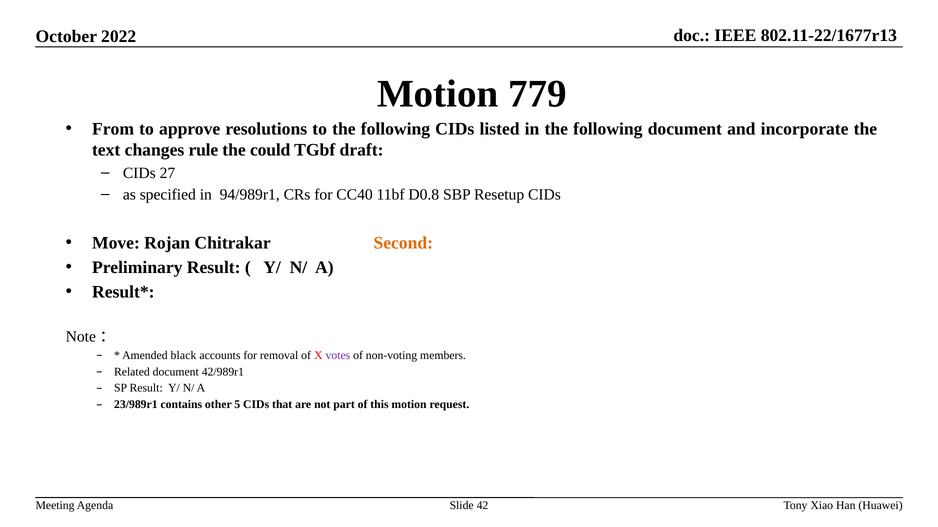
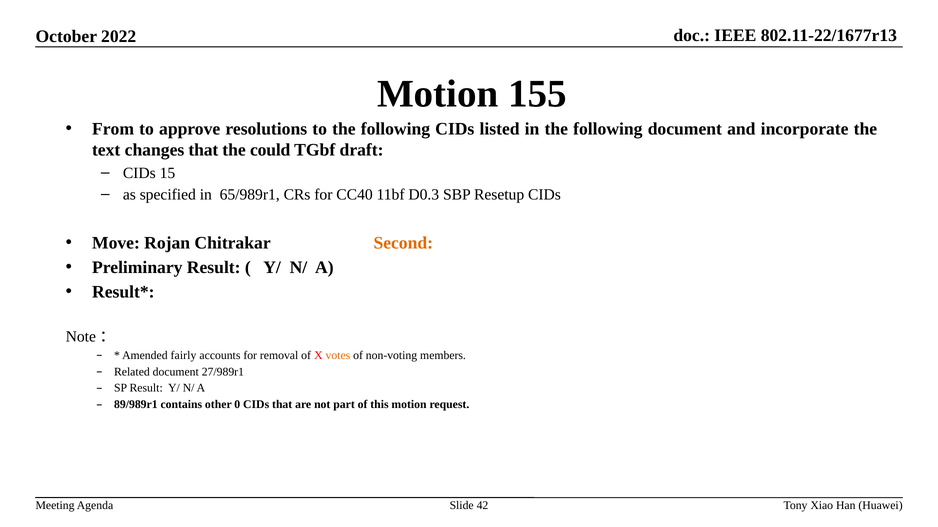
779: 779 -> 155
changes rule: rule -> that
27: 27 -> 15
94/989r1: 94/989r1 -> 65/989r1
D0.8: D0.8 -> D0.3
black: black -> fairly
votes colour: purple -> orange
42/989r1: 42/989r1 -> 27/989r1
23/989r1: 23/989r1 -> 89/989r1
5: 5 -> 0
